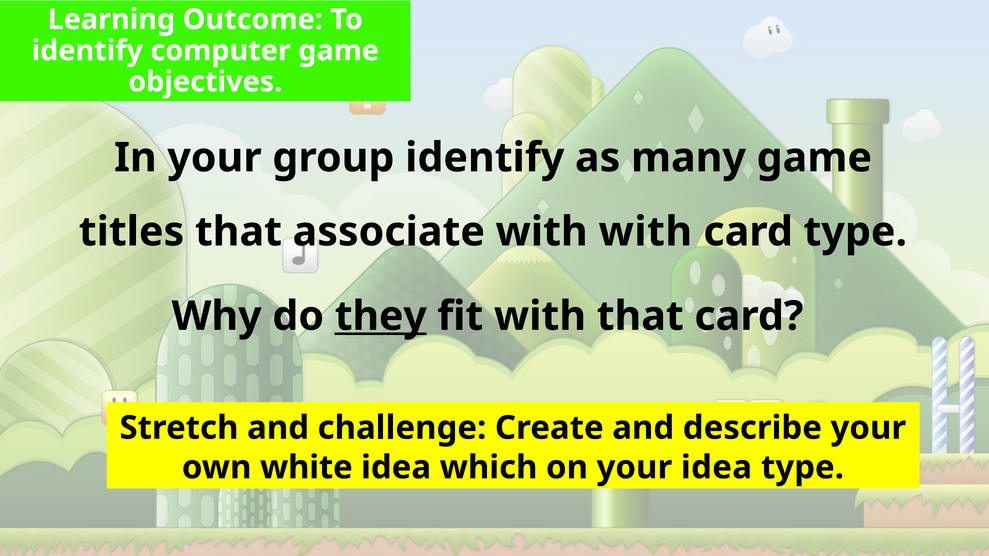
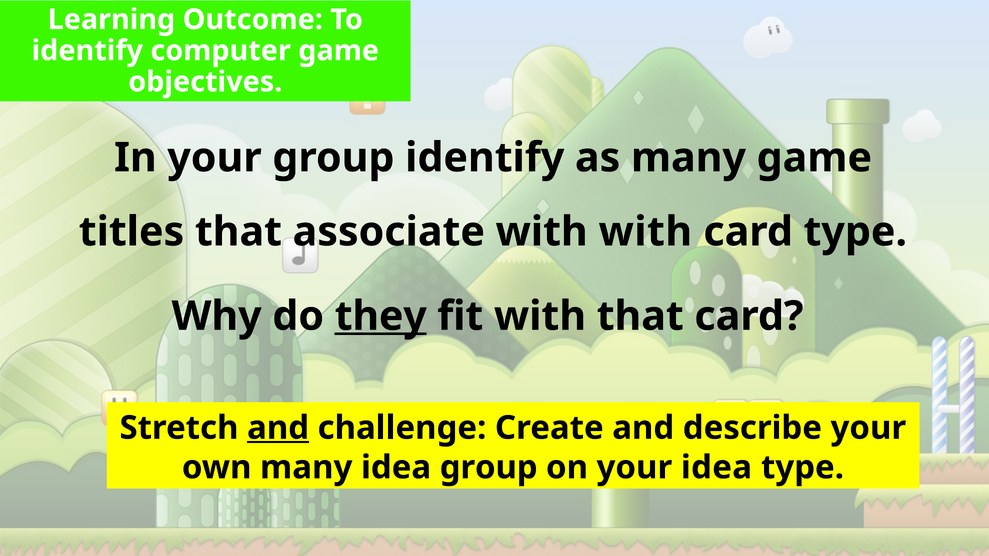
and at (278, 428) underline: none -> present
own white: white -> many
idea which: which -> group
